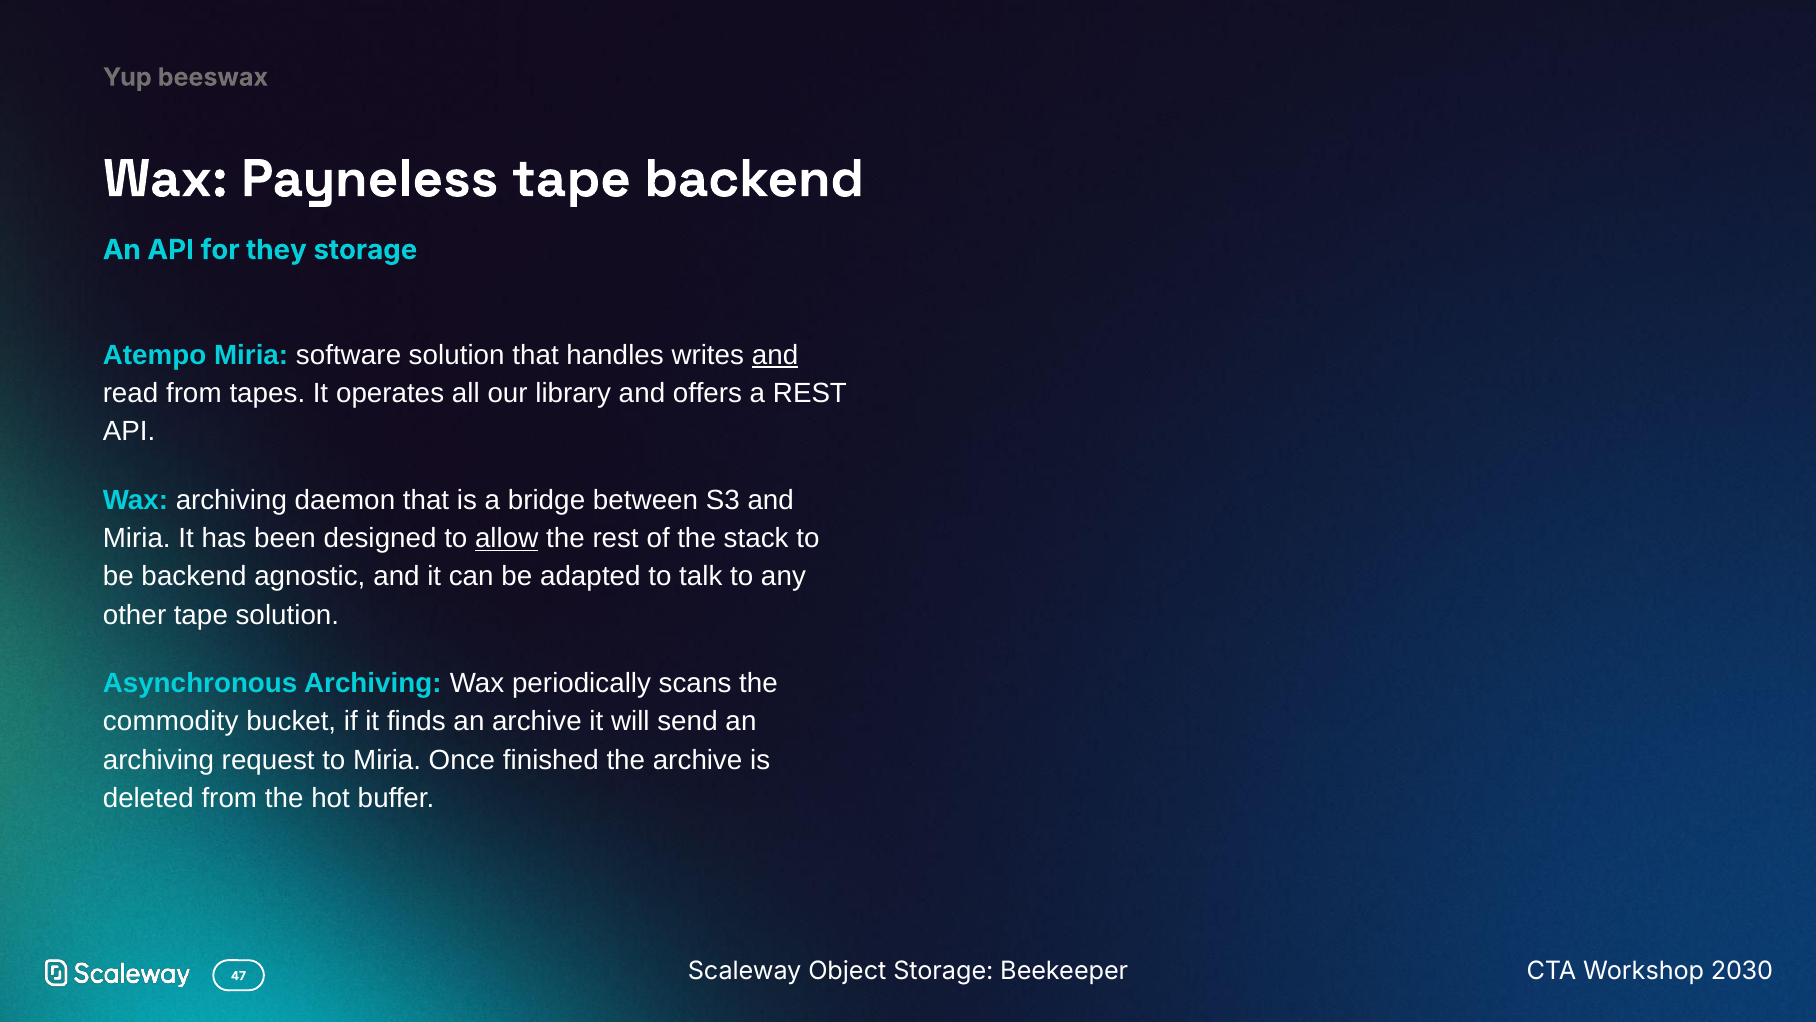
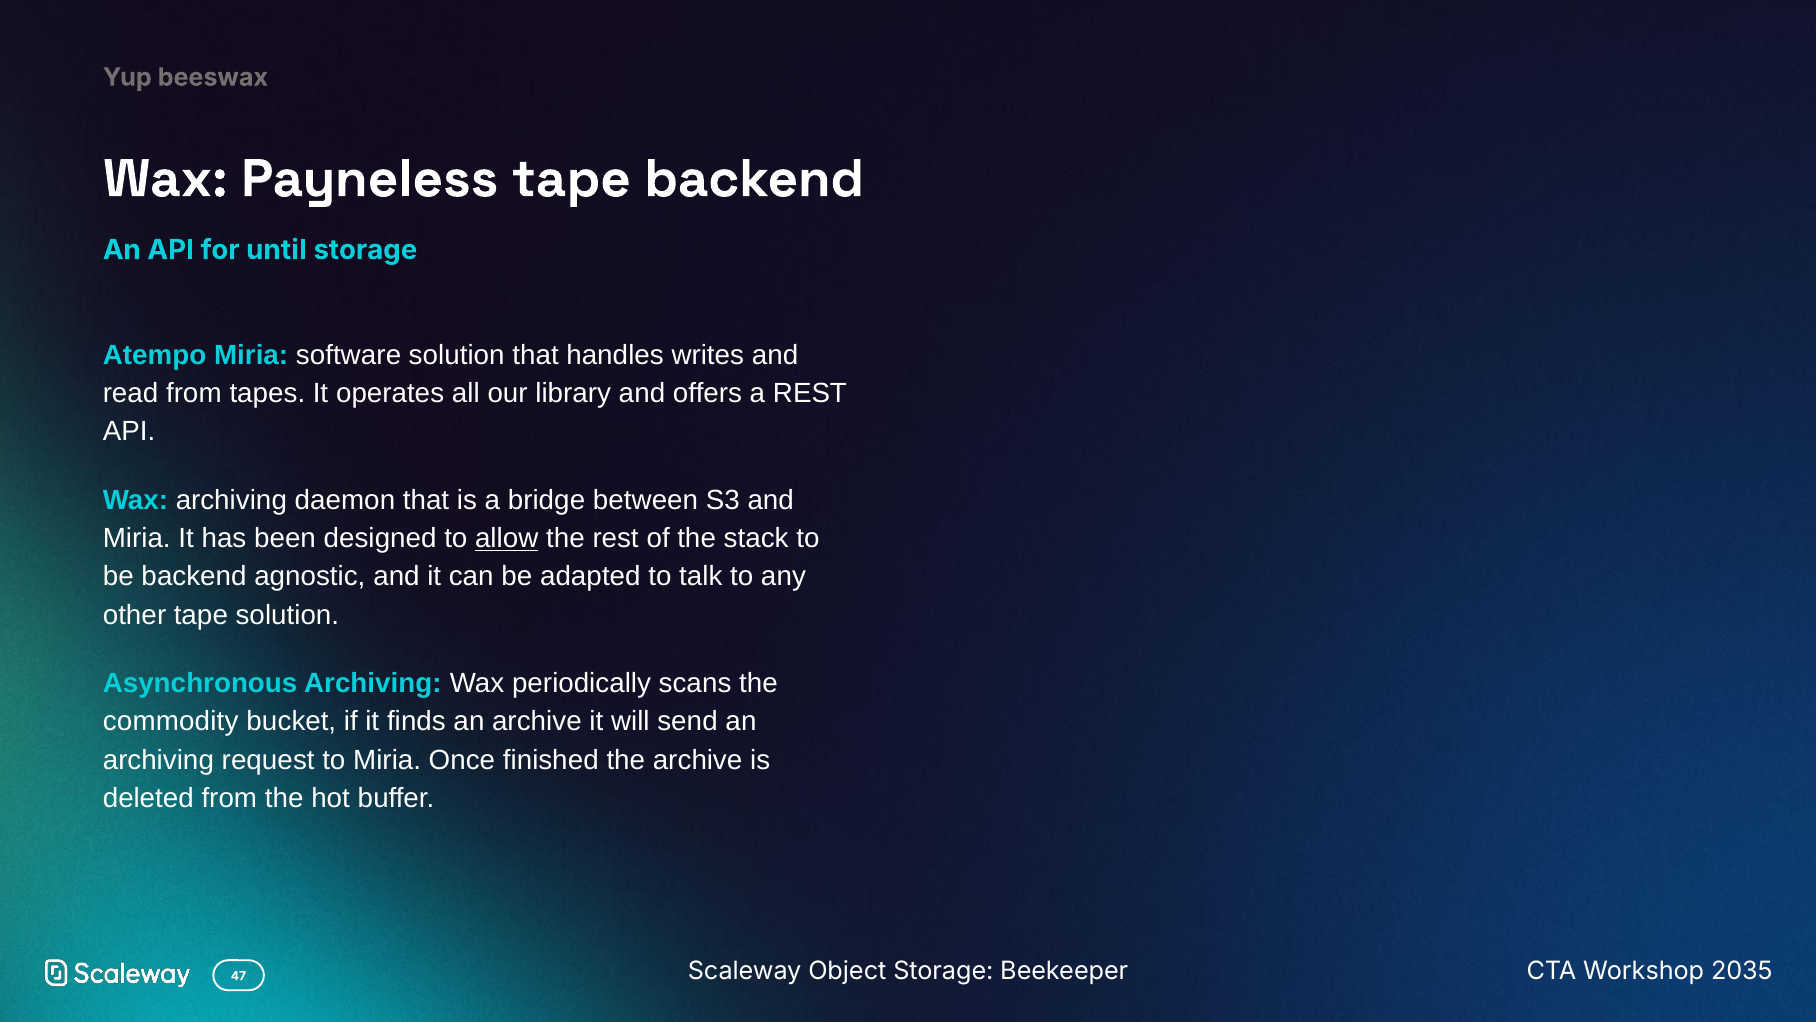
they: they -> until
and at (775, 355) underline: present -> none
2030: 2030 -> 2035
